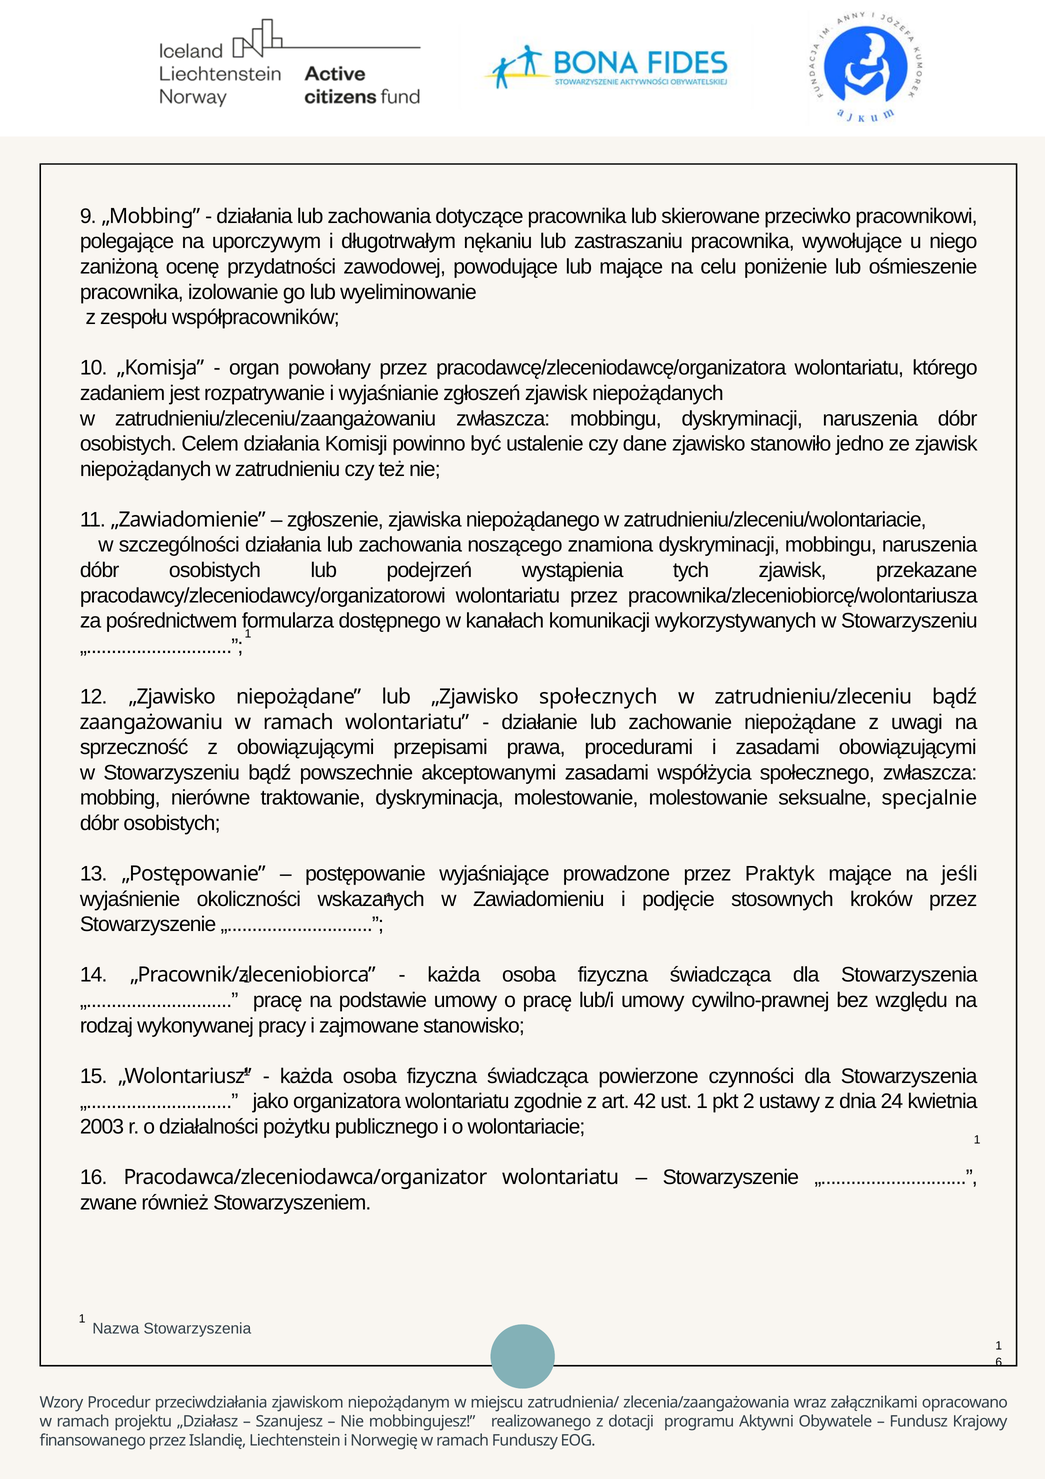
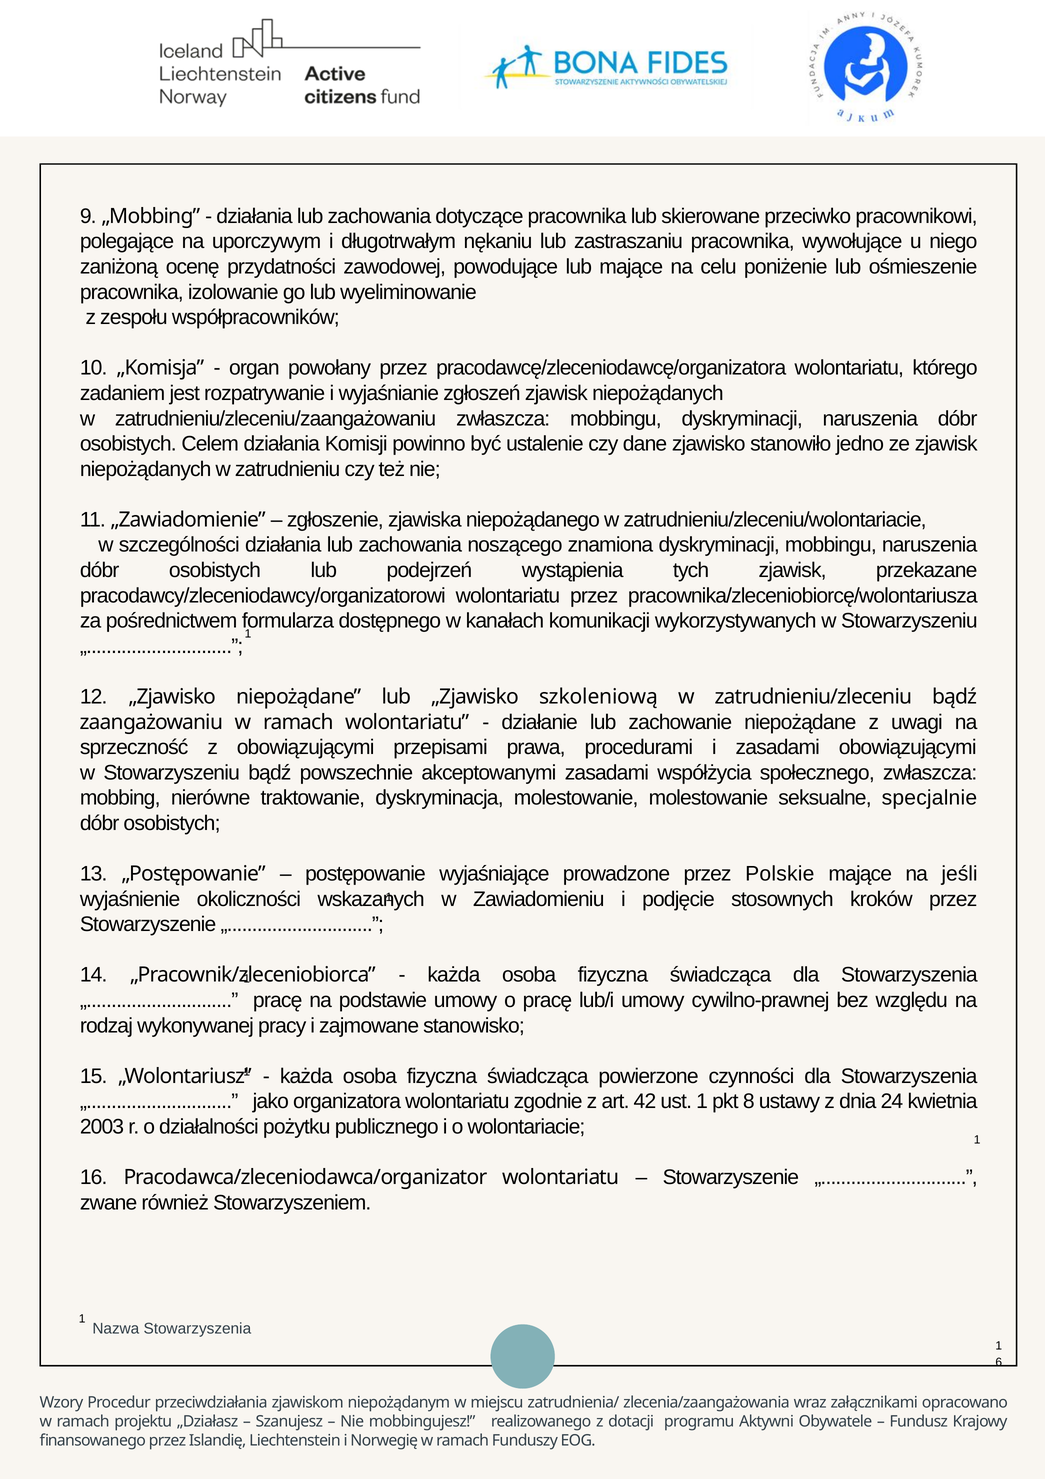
społecznych: społecznych -> szkoleniową
Praktyk: Praktyk -> Polskie
2: 2 -> 8
